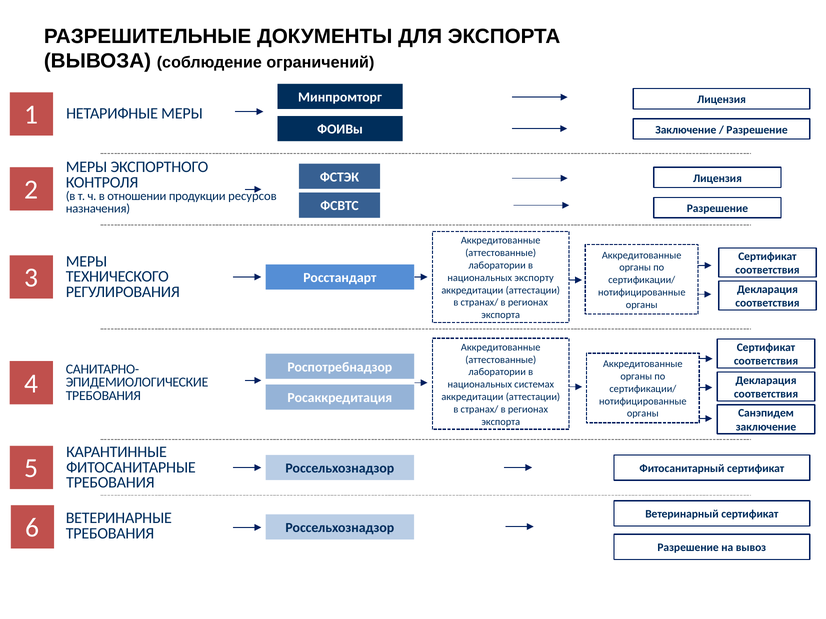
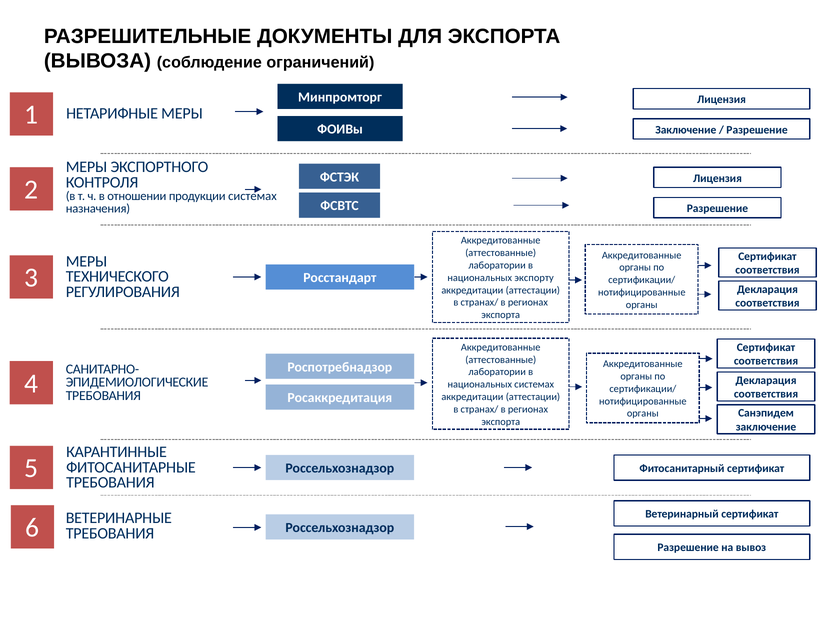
продукции ресурсов: ресурсов -> системах
